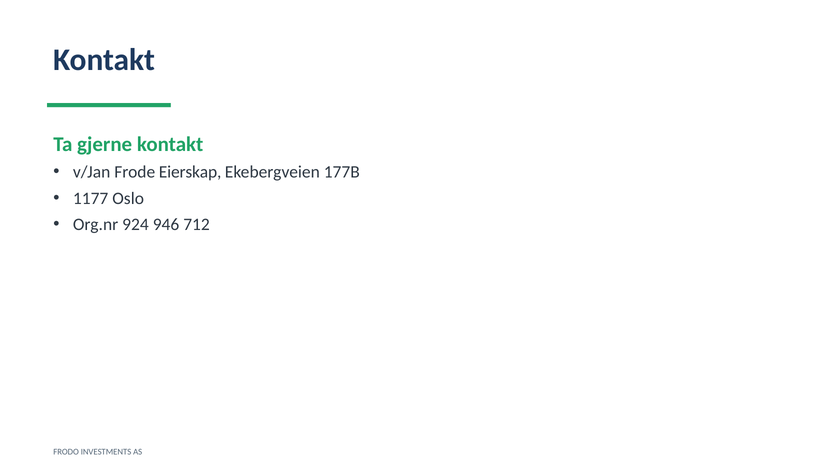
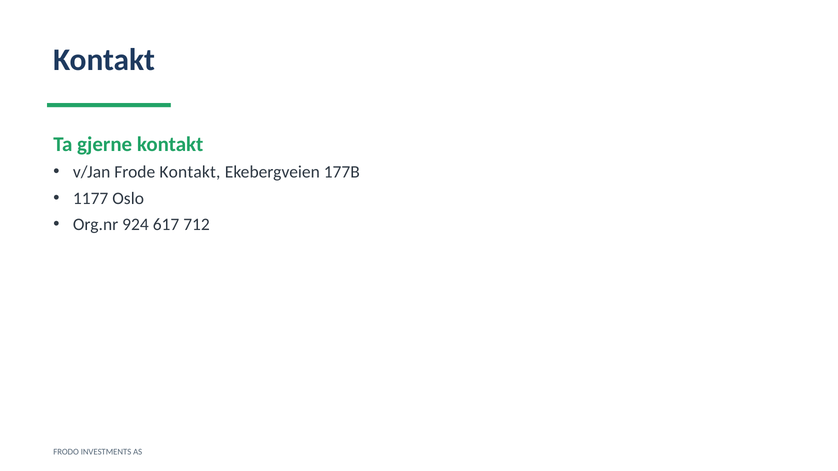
Frode Eierskap: Eierskap -> Kontakt
946: 946 -> 617
